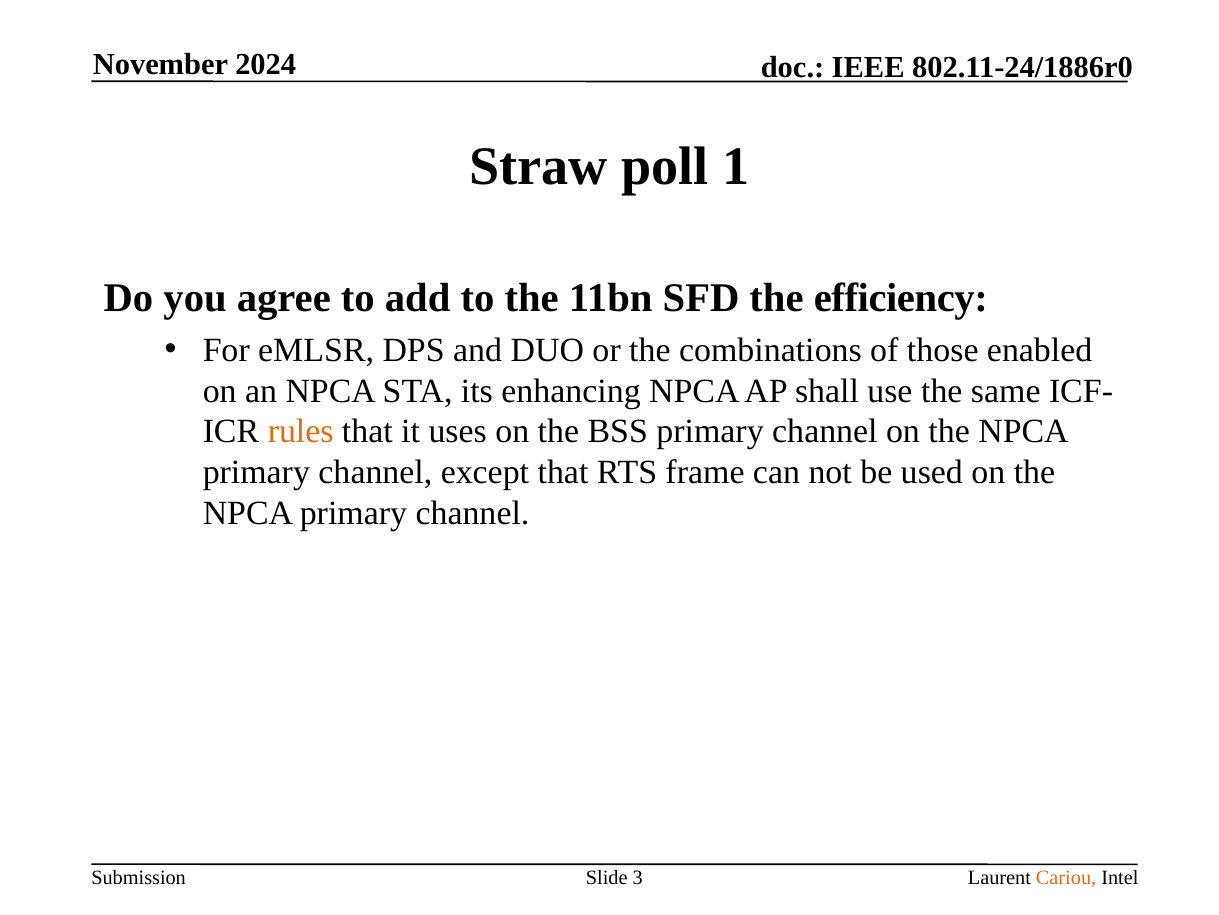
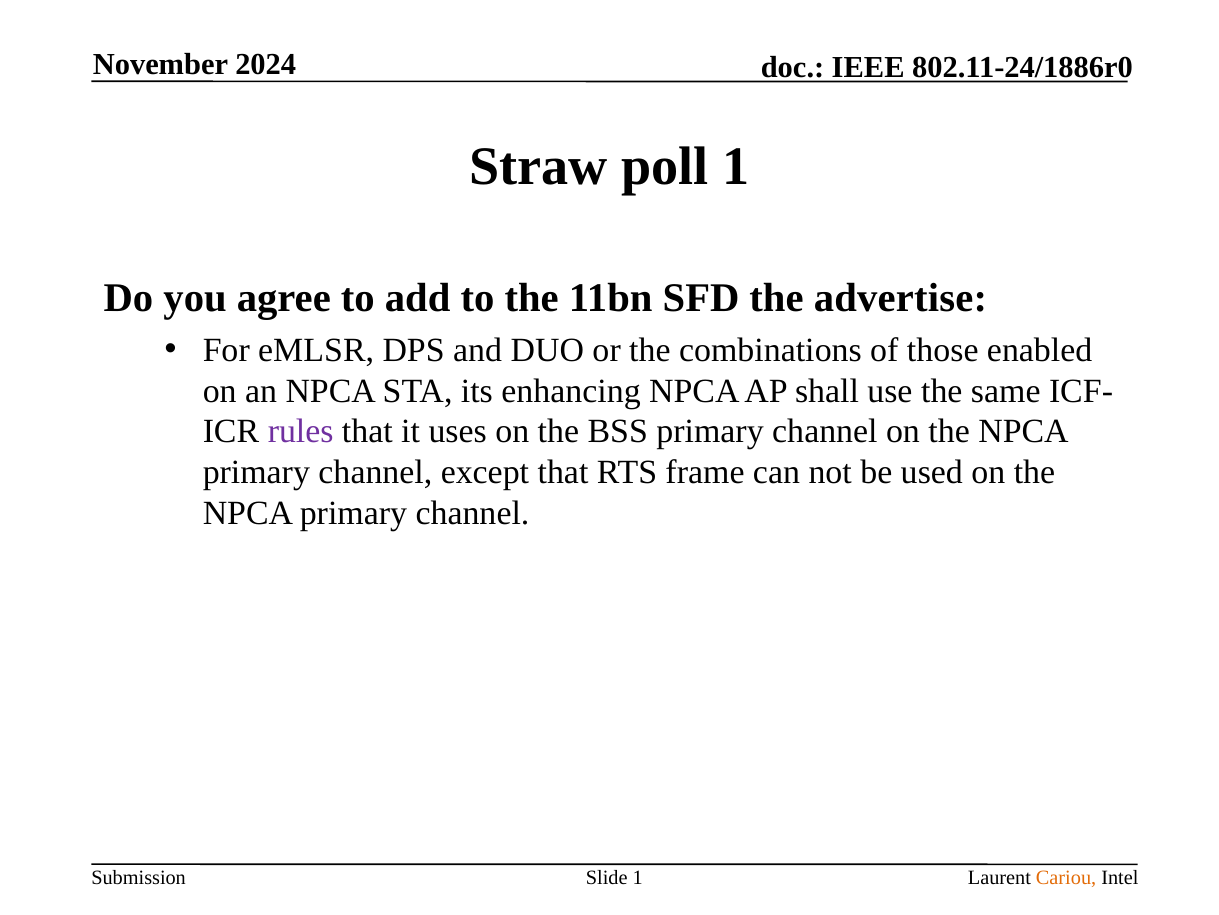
efficiency: efficiency -> advertise
rules colour: orange -> purple
Slide 3: 3 -> 1
